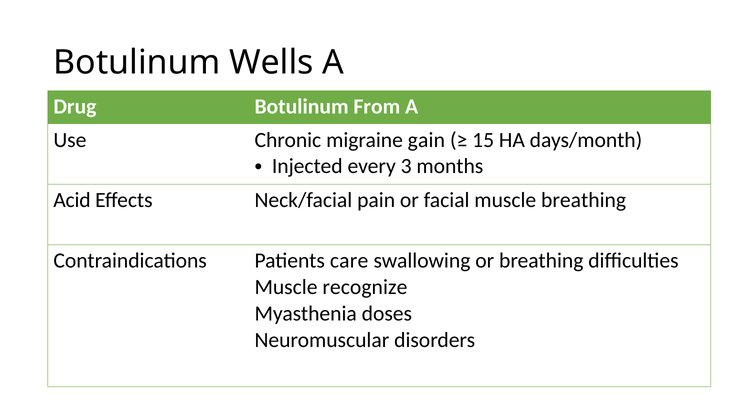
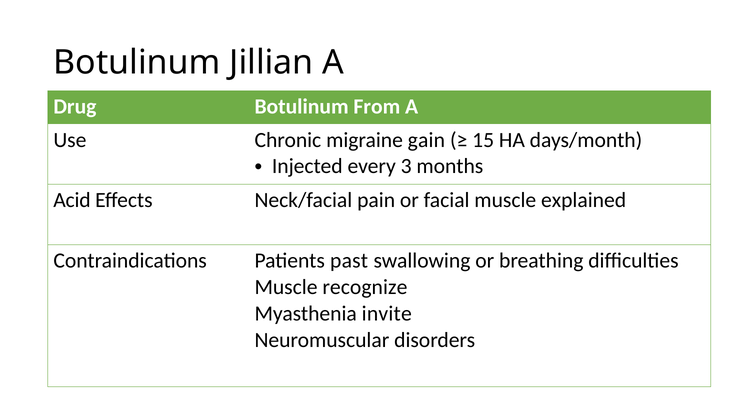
Wells: Wells -> Jillian
muscle breathing: breathing -> explained
care: care -> past
doses: doses -> invite
